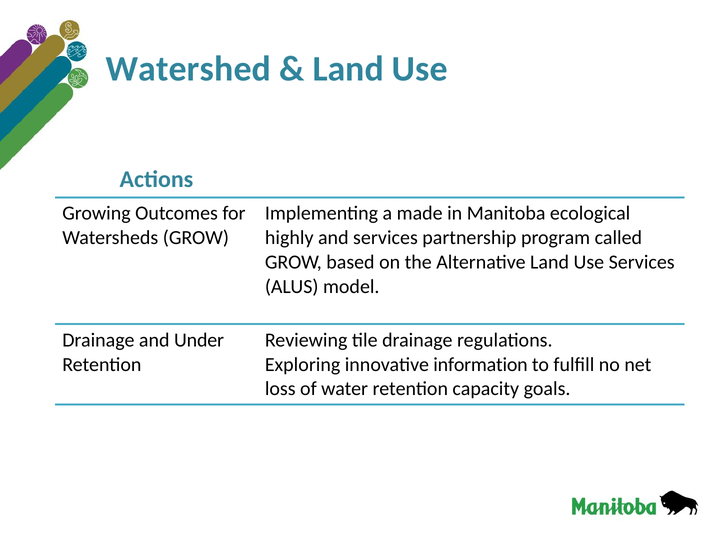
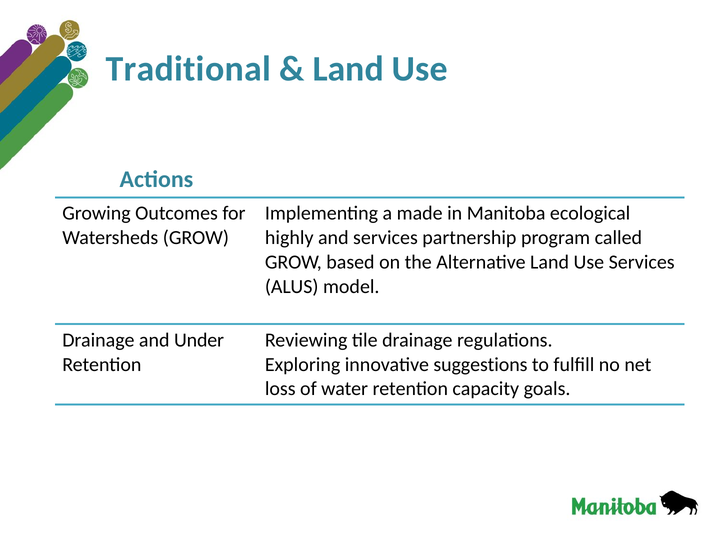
Watershed: Watershed -> Traditional
information: information -> suggestions
